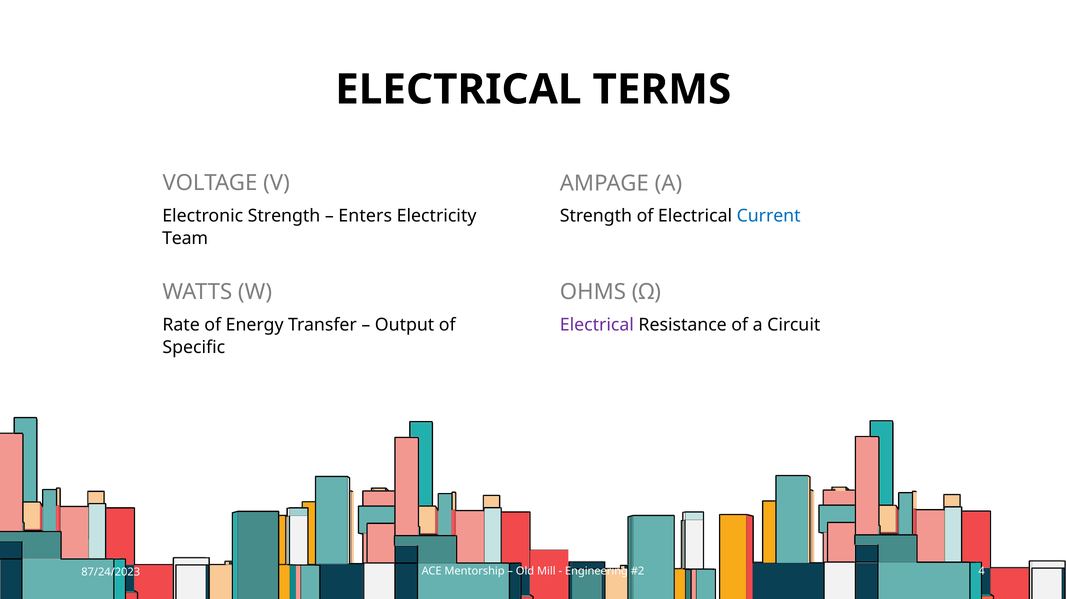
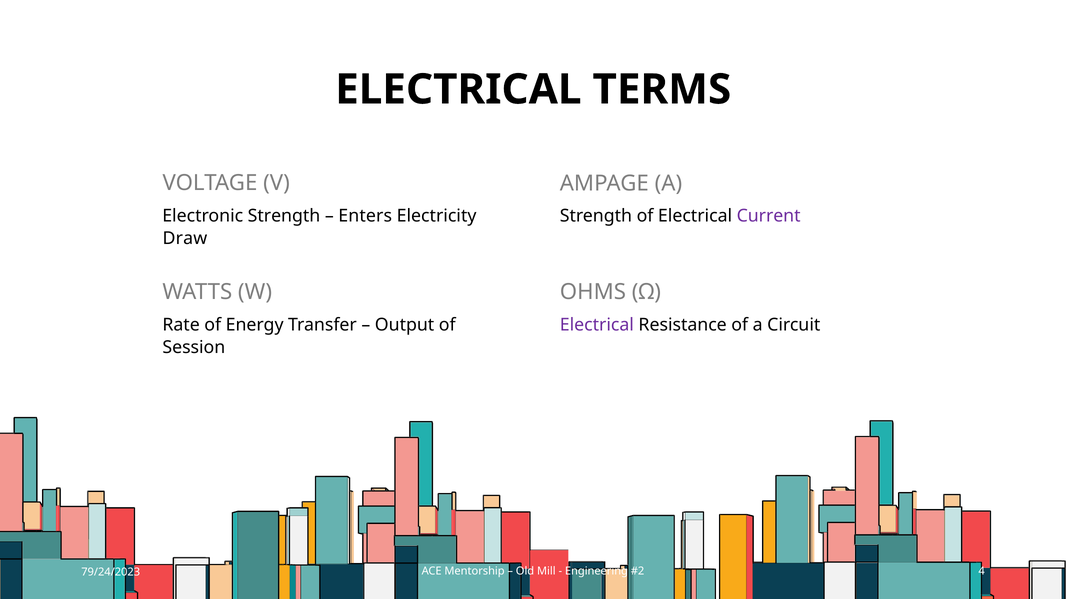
Current colour: blue -> purple
Team: Team -> Draw
Specific: Specific -> Session
87/24/2023: 87/24/2023 -> 79/24/2023
